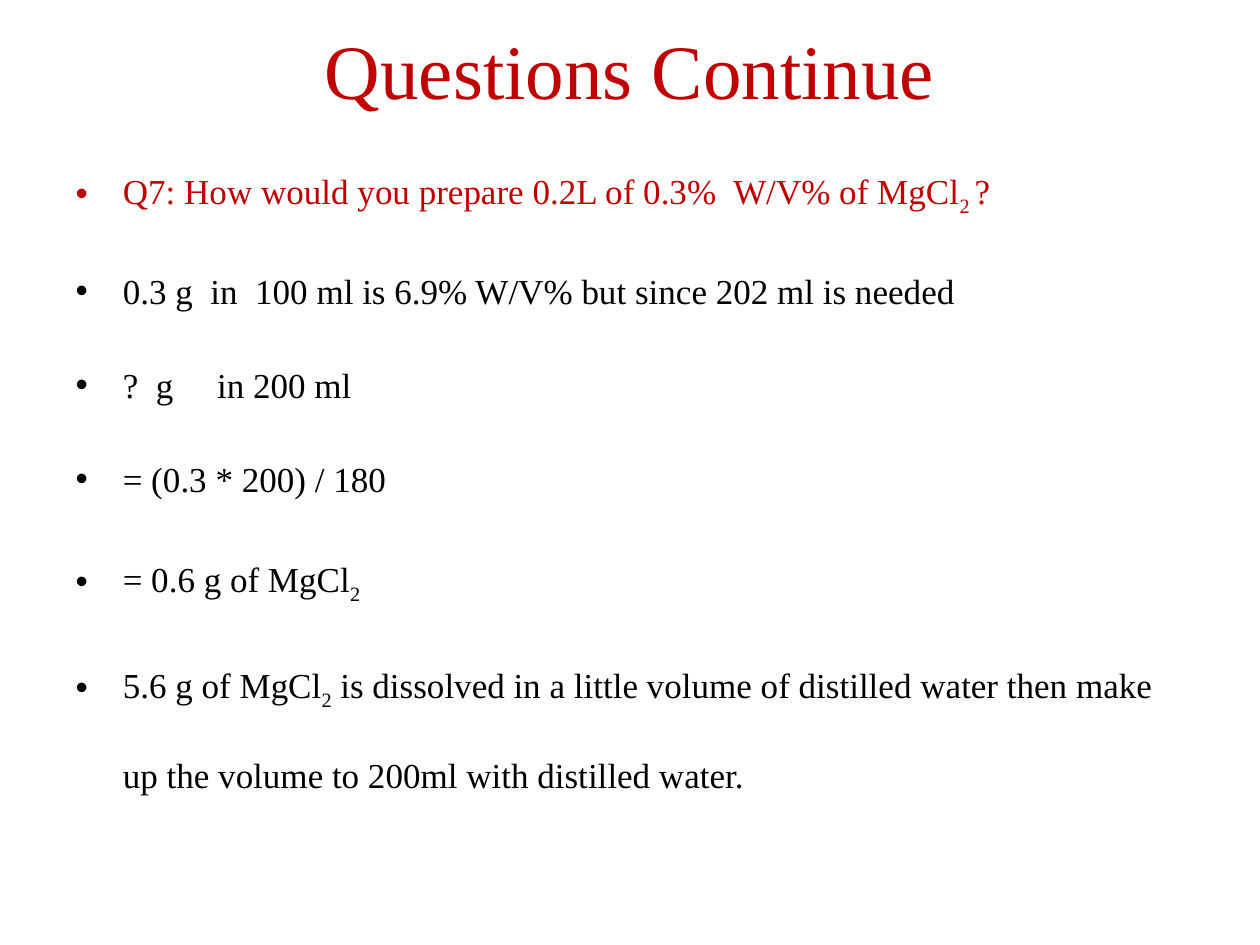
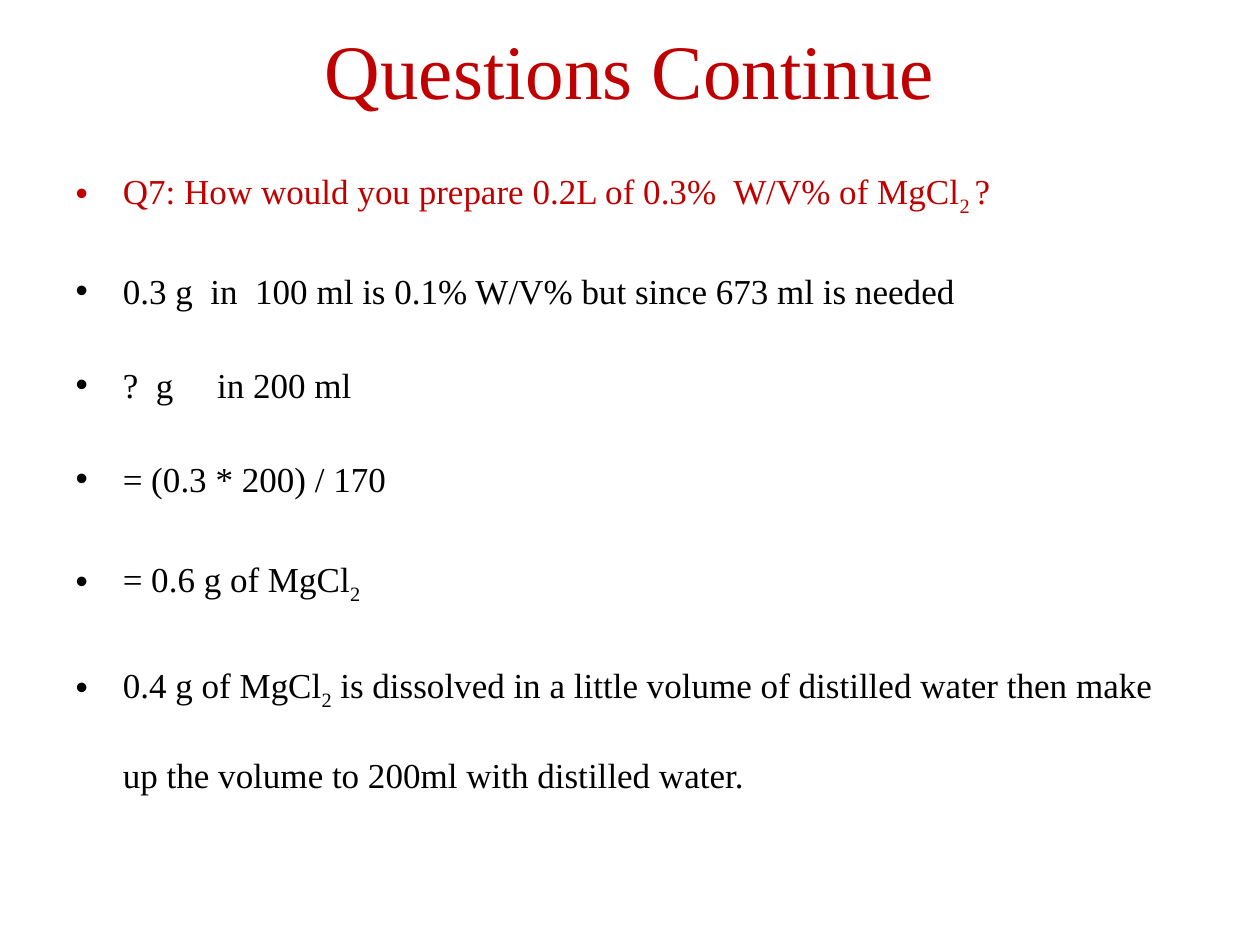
6.9%: 6.9% -> 0.1%
202: 202 -> 673
180: 180 -> 170
5.6: 5.6 -> 0.4
